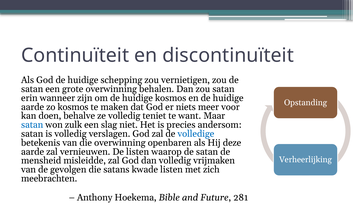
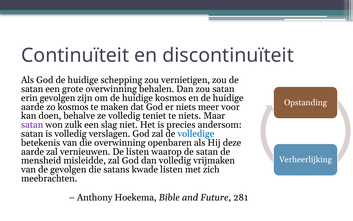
erin wanneer: wanneer -> gevolgen
te want: want -> niets
satan at (32, 125) colour: blue -> purple
